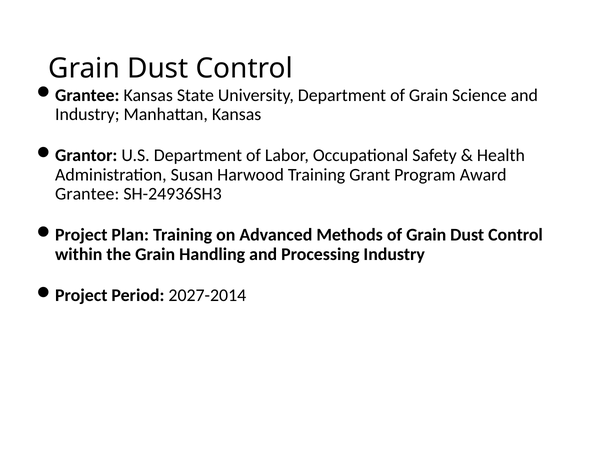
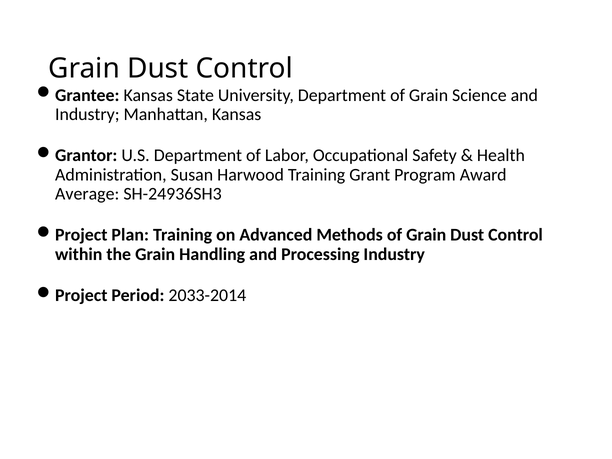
Grantee at (87, 194): Grantee -> Average
2027-2014: 2027-2014 -> 2033-2014
